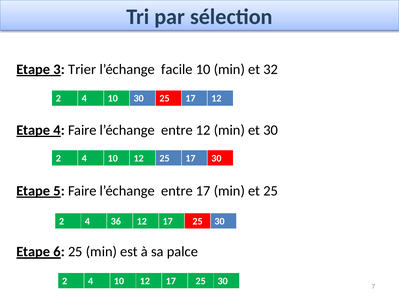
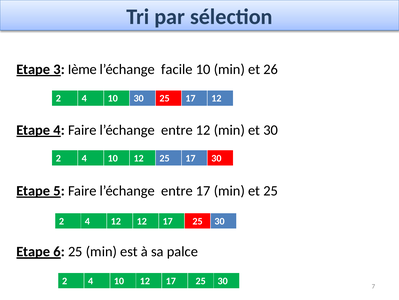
Trier: Trier -> Ième
32: 32 -> 26
4 36: 36 -> 12
